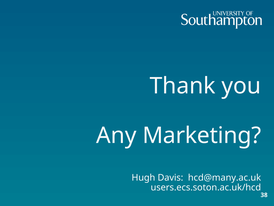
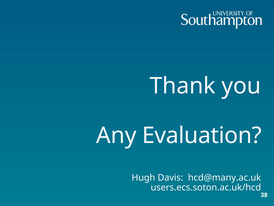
Marketing: Marketing -> Evaluation
